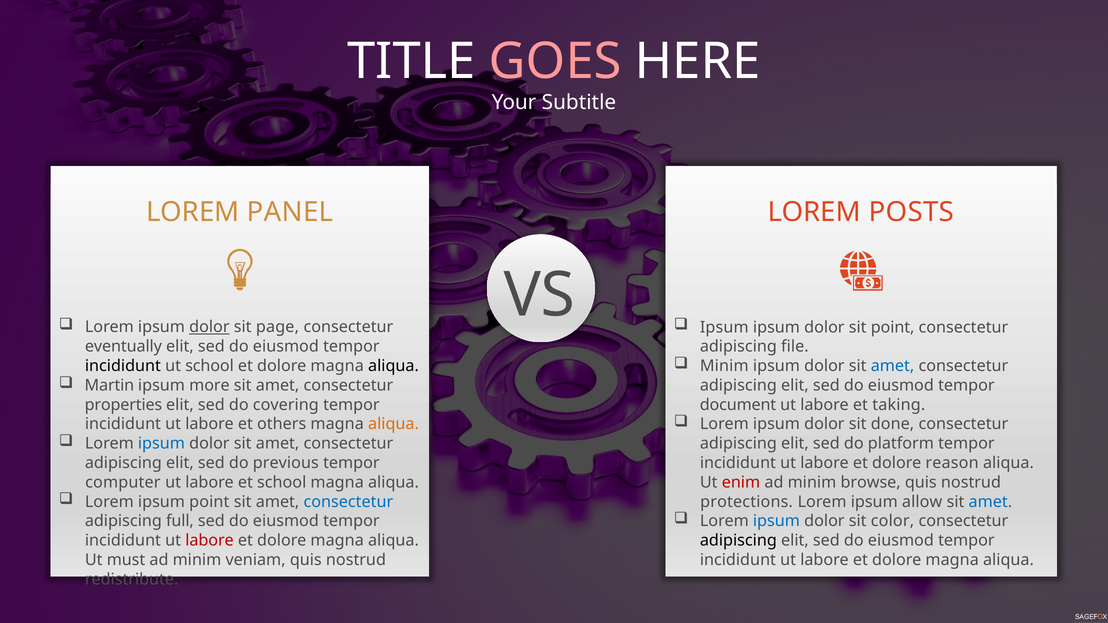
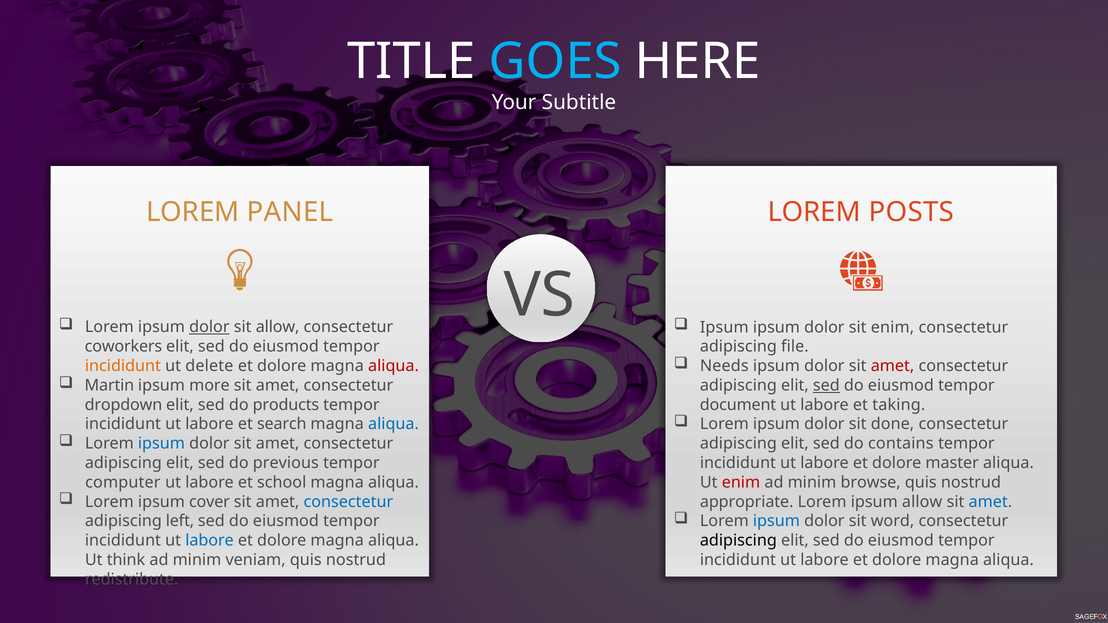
GOES colour: pink -> light blue
sit page: page -> allow
sit point: point -> enim
eventually: eventually -> coworkers
Minim at (724, 366): Minim -> Needs
amet at (893, 366) colour: blue -> red
incididunt at (123, 366) colour: black -> orange
ut school: school -> delete
aliqua at (393, 366) colour: black -> red
sed at (826, 386) underline: none -> present
properties: properties -> dropdown
covering: covering -> products
others: others -> search
aliqua at (393, 424) colour: orange -> blue
platform: platform -> contains
reason: reason -> master
ipsum point: point -> cover
protections: protections -> appropriate
color: color -> word
full: full -> left
labore at (209, 541) colour: red -> blue
must: must -> think
